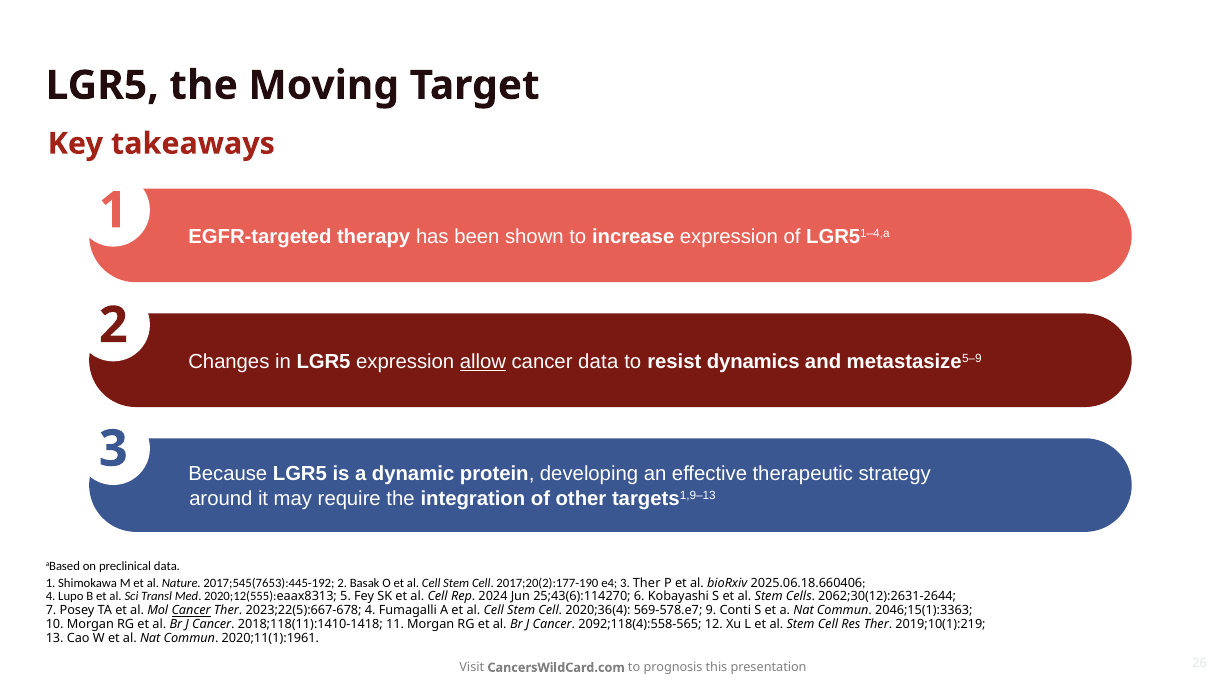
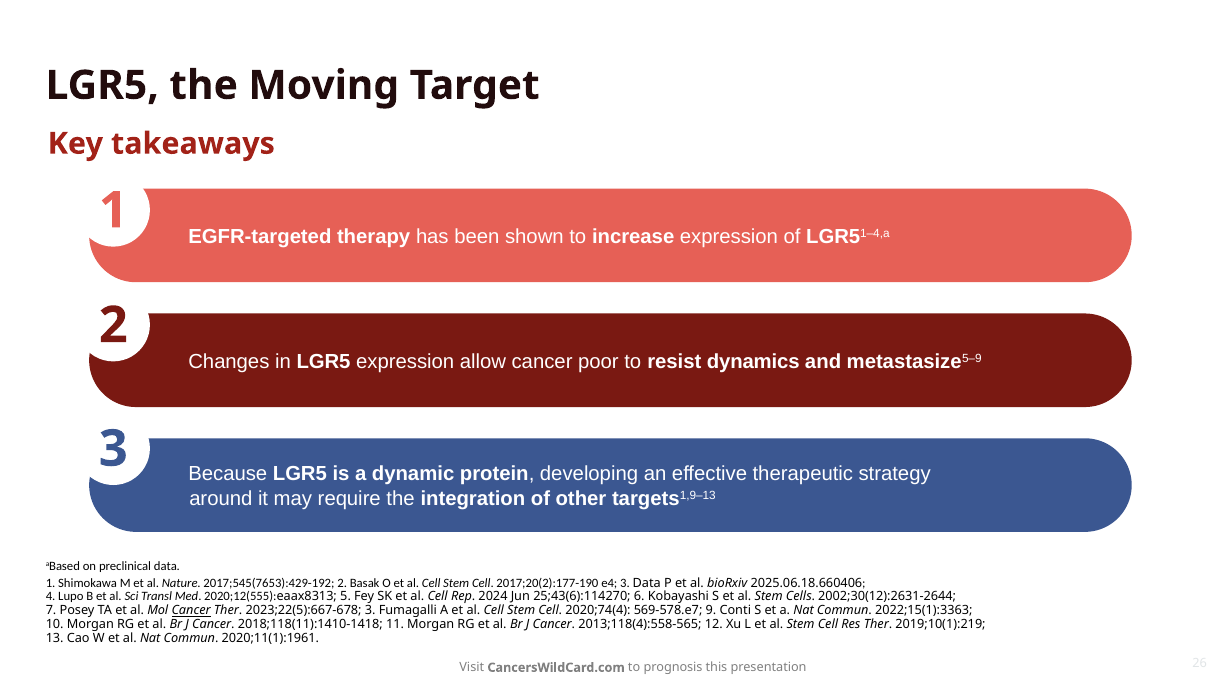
allow underline: present -> none
cancer data: data -> poor
2017;545(7653):445-192: 2017;545(7653):445-192 -> 2017;545(7653):429-192
3 Ther: Ther -> Data
2062;30(12):2631-2644: 2062;30(12):2631-2644 -> 2002;30(12):2631-2644
2023;22(5):667-678 4: 4 -> 3
2020;36(4: 2020;36(4 -> 2020;74(4
2046;15(1):3363: 2046;15(1):3363 -> 2022;15(1):3363
2092;118(4):558-565: 2092;118(4):558-565 -> 2013;118(4):558-565
